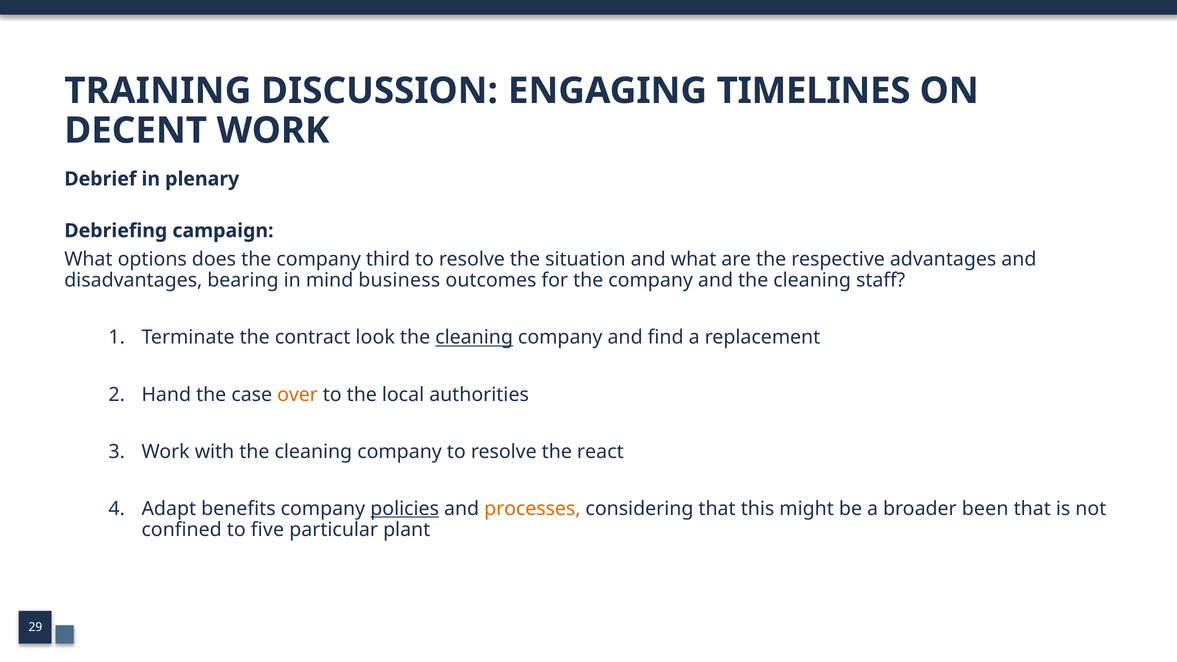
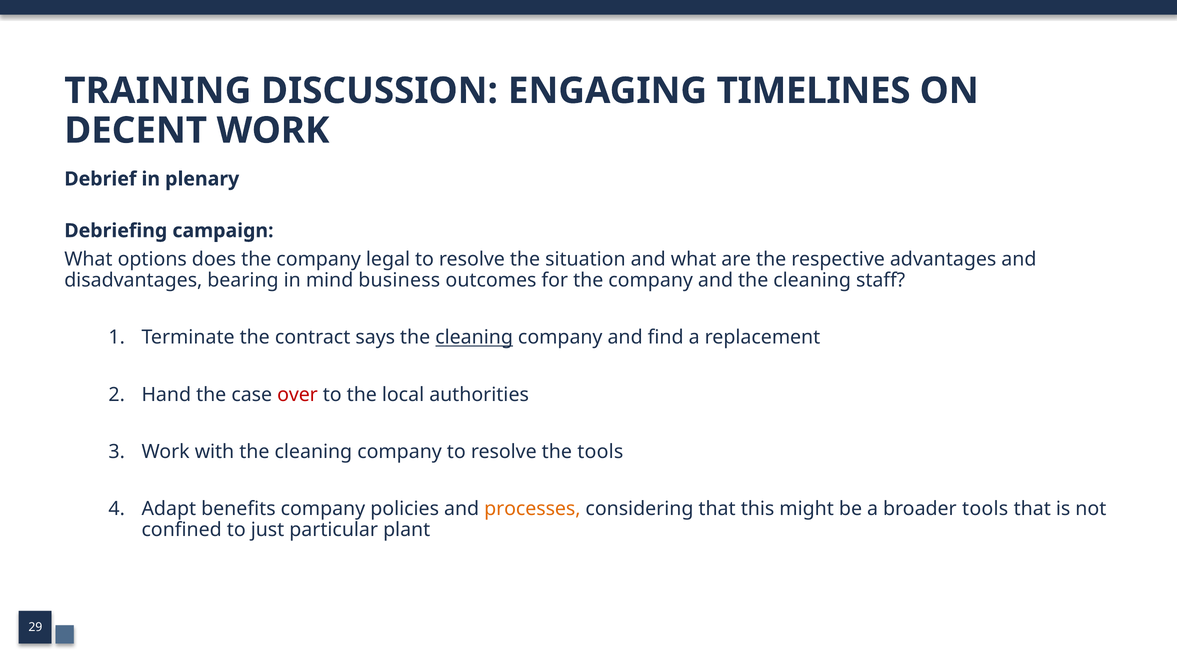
third: third -> legal
look: look -> says
over colour: orange -> red
the react: react -> tools
policies underline: present -> none
broader been: been -> tools
five: five -> just
